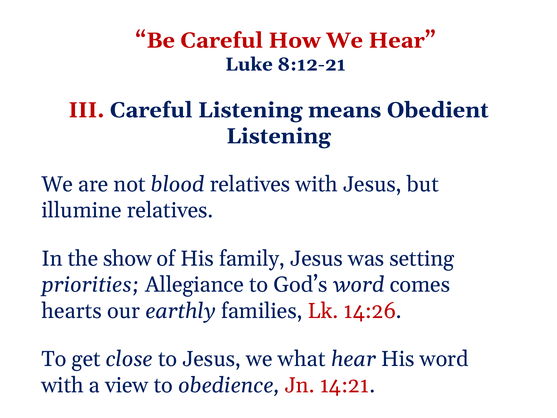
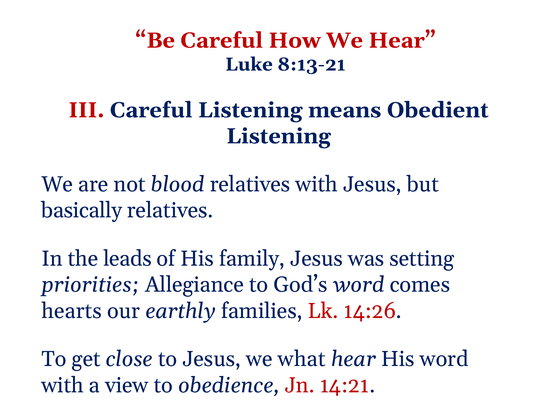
8:12-21: 8:12-21 -> 8:13-21
illumine: illumine -> basically
show: show -> leads
